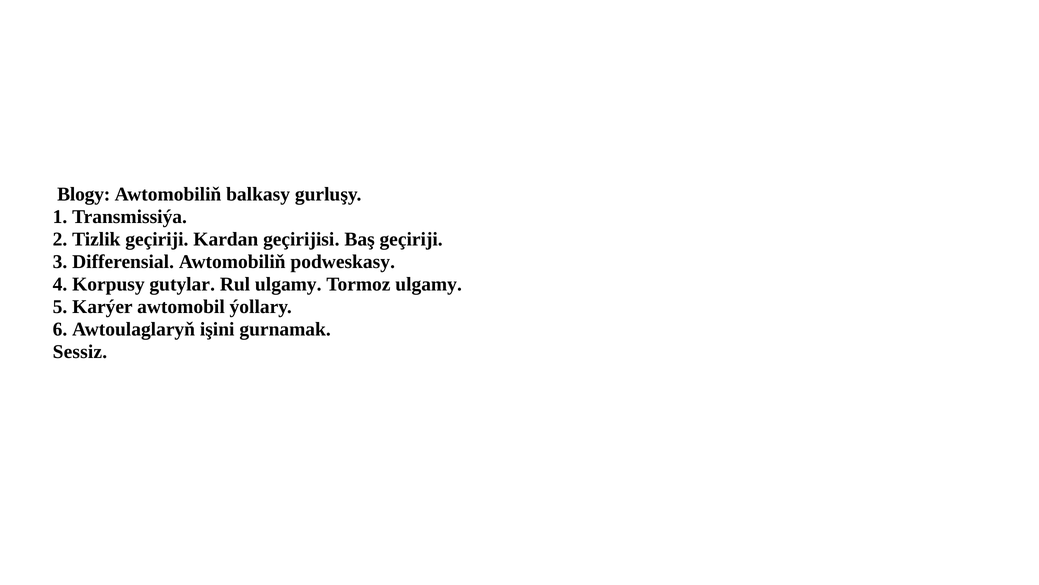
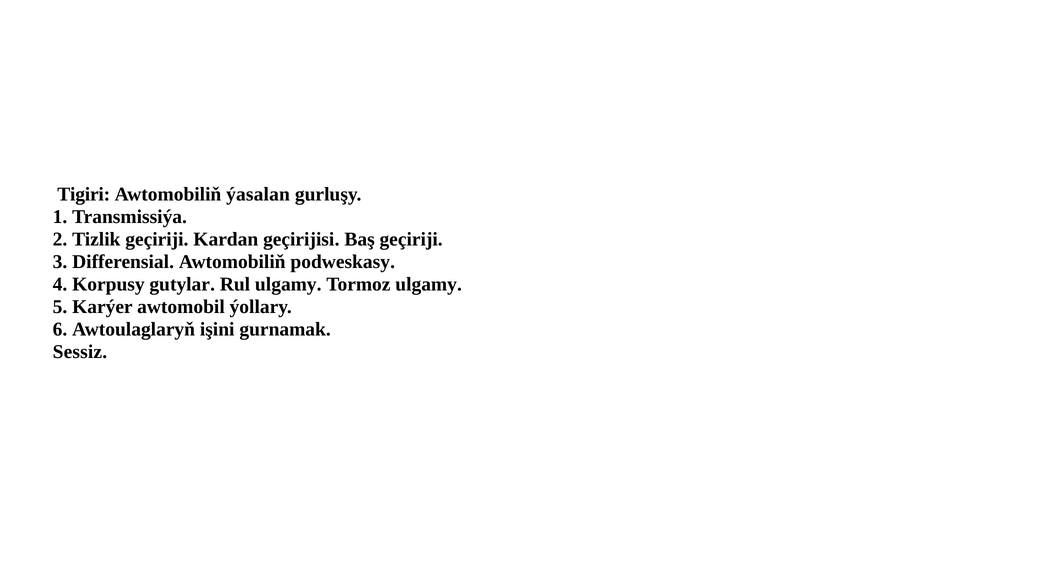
Blogy: Blogy -> Tigiri
balkasy: balkasy -> ýasalan
